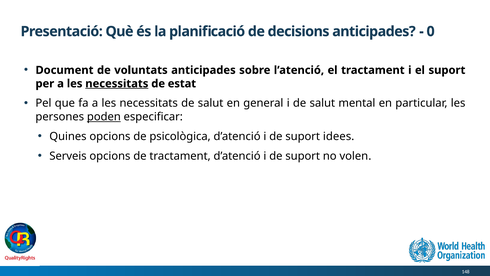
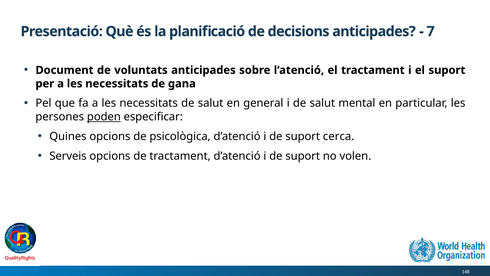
0: 0 -> 7
necessitats at (117, 84) underline: present -> none
estat: estat -> gana
idees: idees -> cerca
